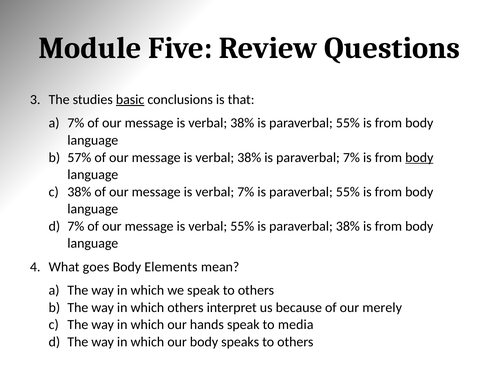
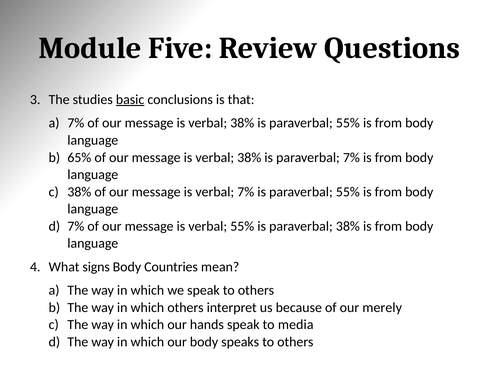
57%: 57% -> 65%
body at (419, 158) underline: present -> none
goes: goes -> signs
Elements: Elements -> Countries
